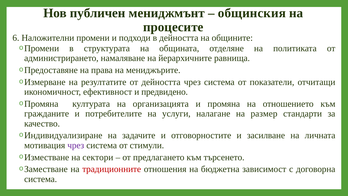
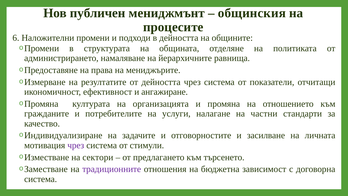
предвидено: предвидено -> ангажиране
размер: размер -> частни
традиционните colour: red -> purple
